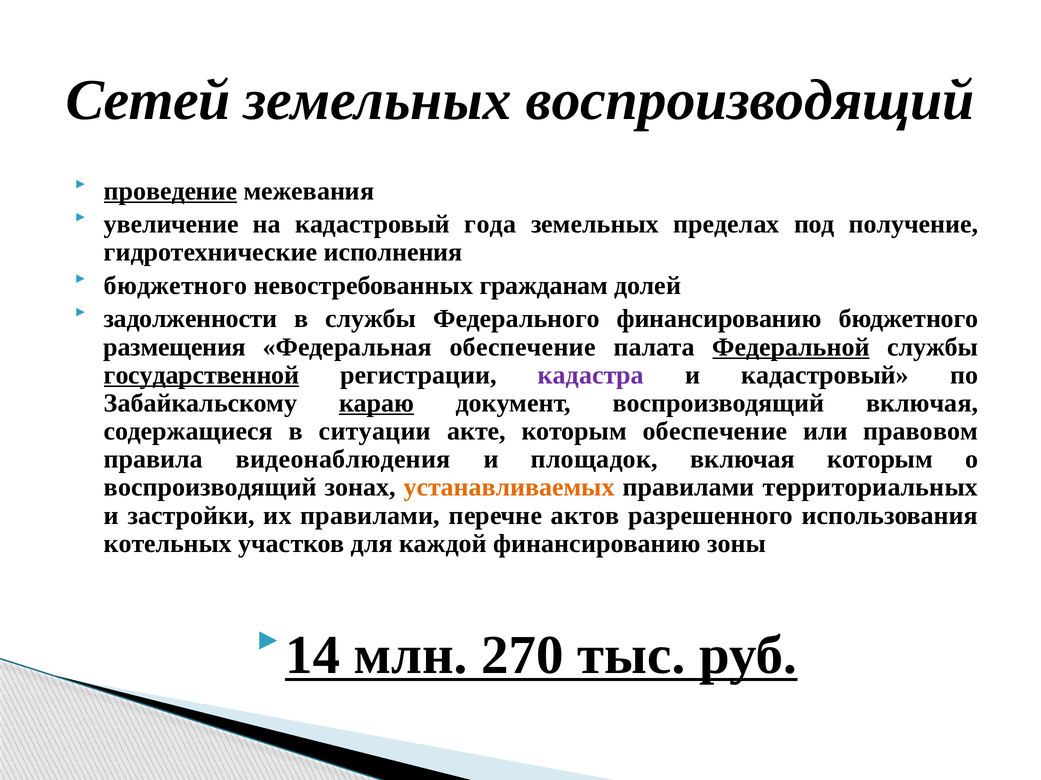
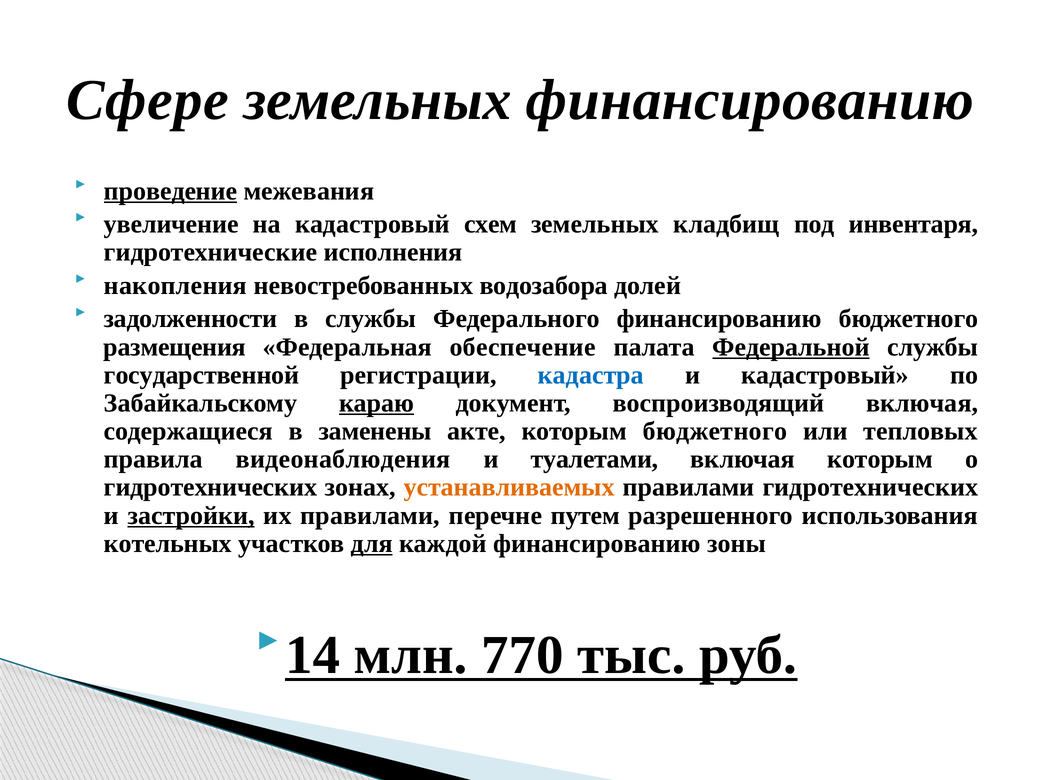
Сетей: Сетей -> Сфере
земельных воспроизводящий: воспроизводящий -> финансированию
года: года -> схем
пределах: пределах -> кладбищ
получение: получение -> инвентаря
бюджетного at (176, 286): бюджетного -> накопления
гражданам: гражданам -> водозабора
государственной underline: present -> none
кадастра colour: purple -> blue
ситуации: ситуации -> заменены
которым обеспечение: обеспечение -> бюджетного
правовом: правовом -> тепловых
площадок: площадок -> туалетами
воспроизводящий at (210, 488): воспроизводящий -> гидротехнических
правилами территориальных: территориальных -> гидротехнических
застройки underline: none -> present
актов: актов -> путем
для underline: none -> present
270: 270 -> 770
